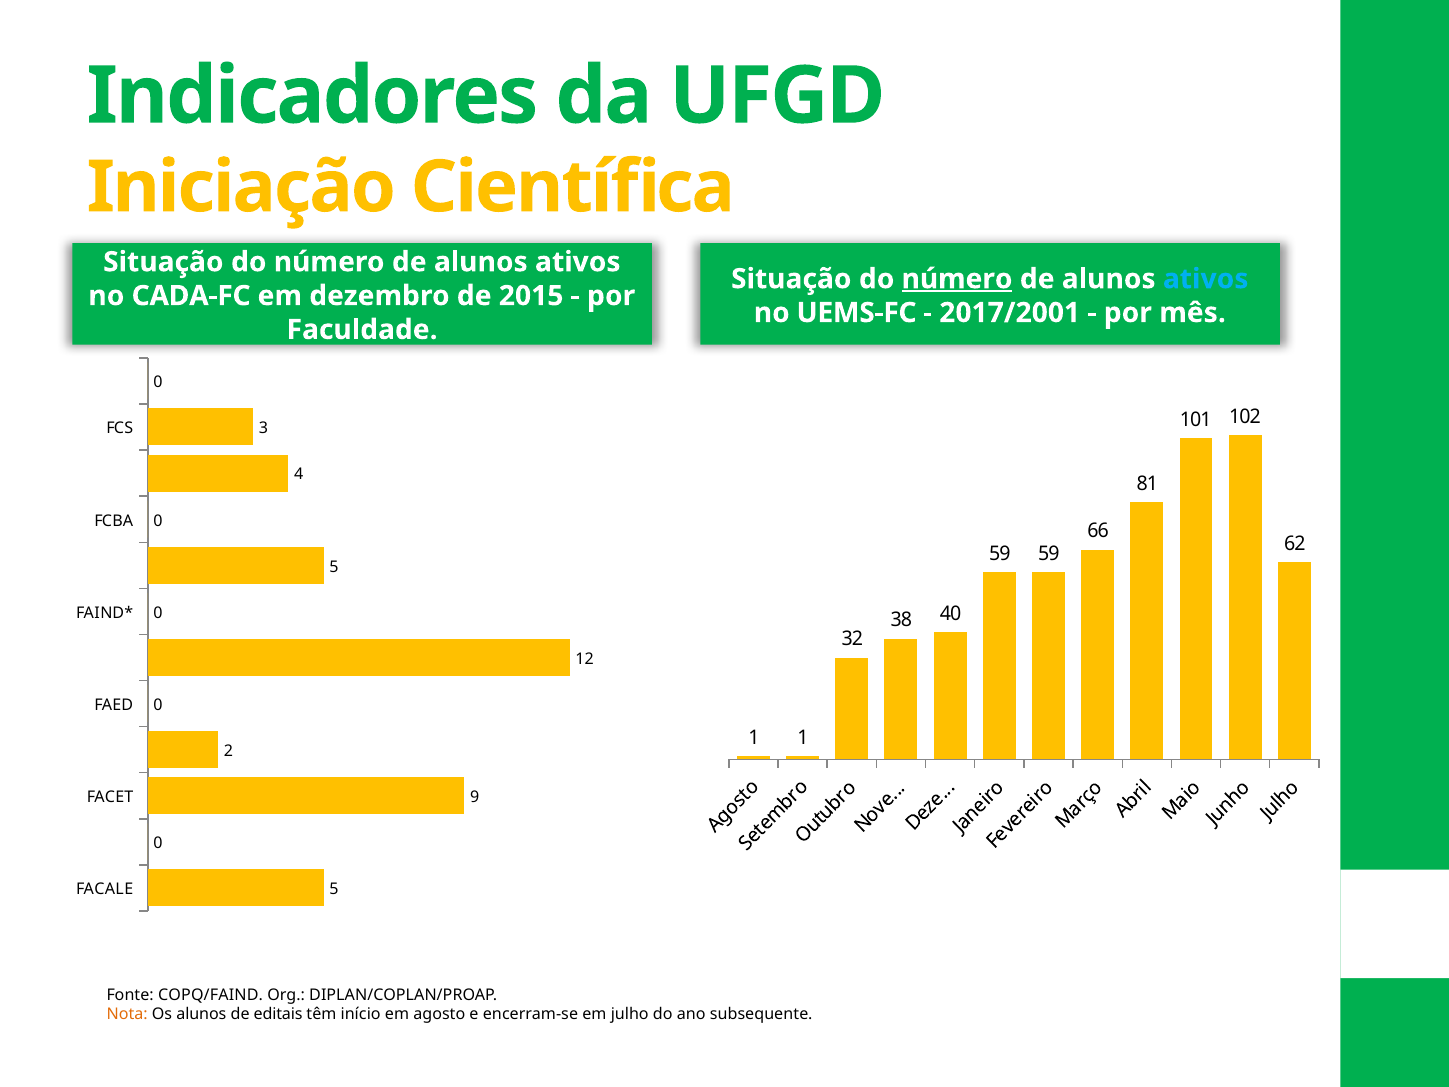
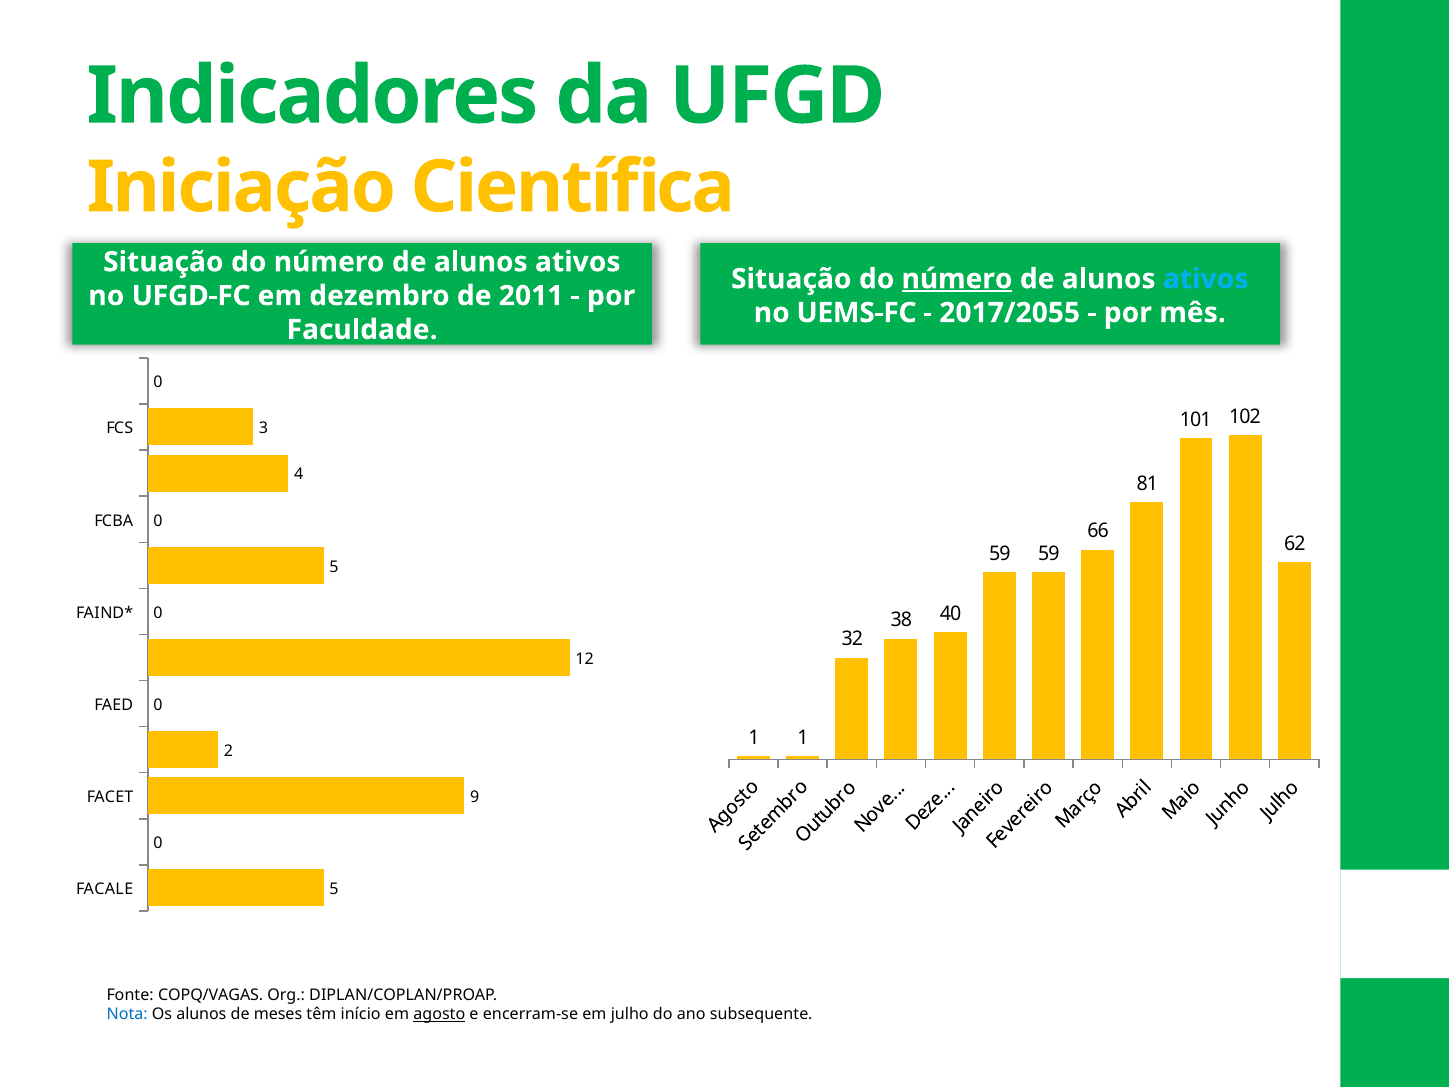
CADA-FC: CADA-FC -> UFGD-FC
2015: 2015 -> 2011
2017/2001: 2017/2001 -> 2017/2055
COPQ/FAIND: COPQ/FAIND -> COPQ/VAGAS
Nota colour: orange -> blue
editais: editais -> meses
agosto underline: none -> present
